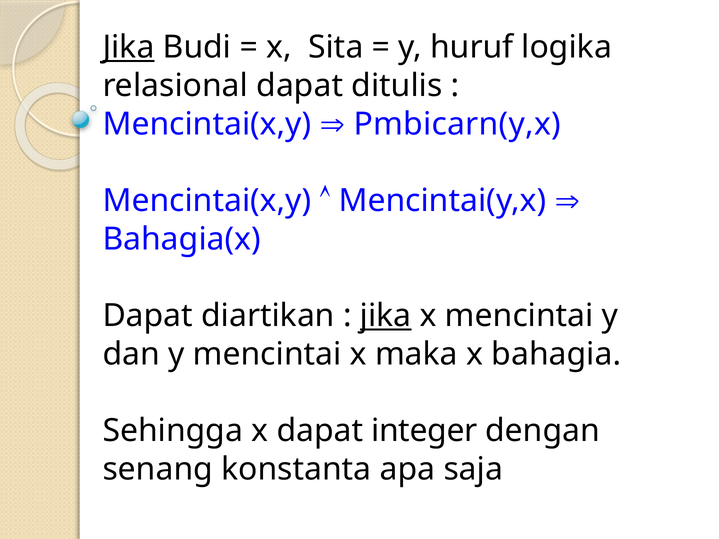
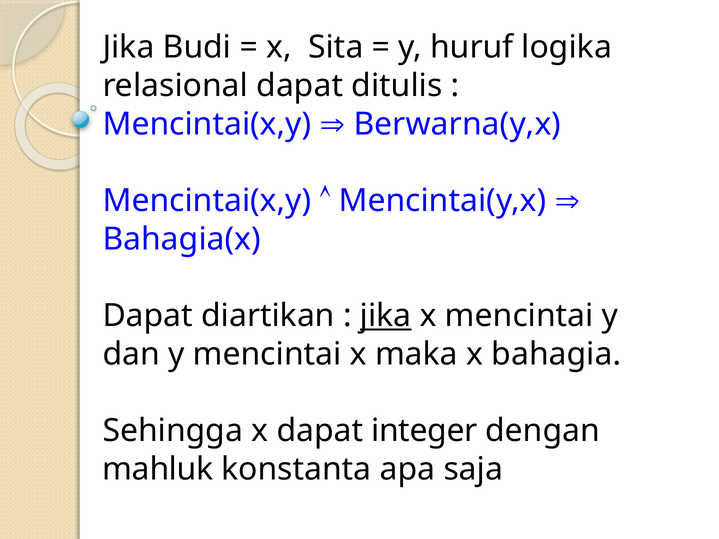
Jika at (128, 47) underline: present -> none
Pmbicarn(y,x: Pmbicarn(y,x -> Berwarna(y,x
senang: senang -> mahluk
